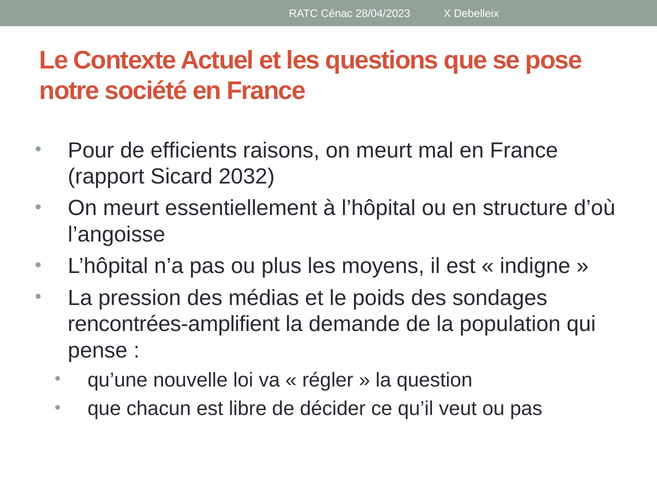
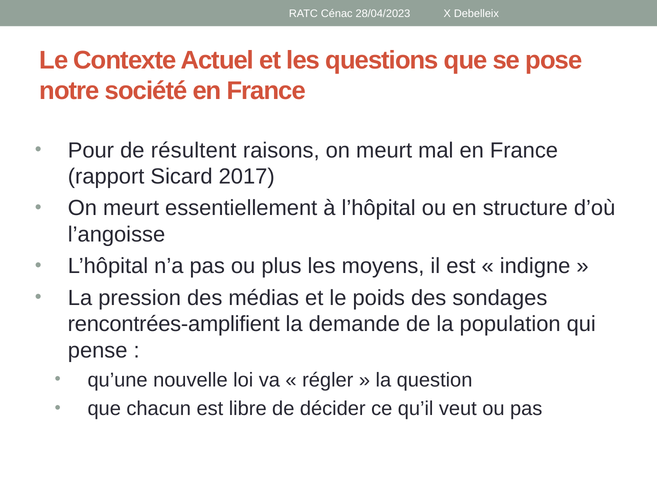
efficients: efficients -> résultent
2032: 2032 -> 2017
